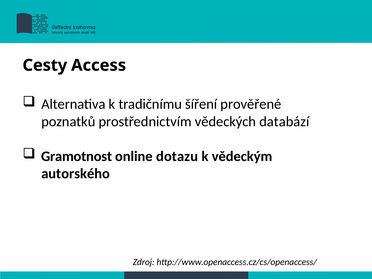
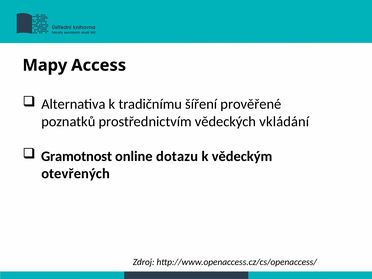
Cesty: Cesty -> Mapy
databází: databází -> vkládání
autorského: autorského -> otevřených
